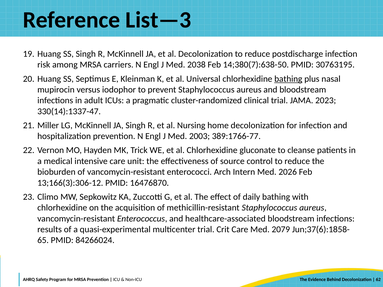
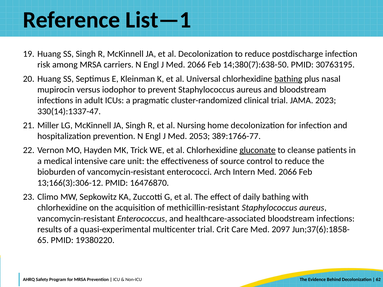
List—3: List—3 -> List—1
J Med 2038: 2038 -> 2066
2003: 2003 -> 2053
gluconate underline: none -> present
Intern Med 2026: 2026 -> 2066
2079: 2079 -> 2097
84266024: 84266024 -> 19380220
